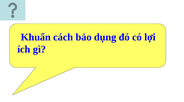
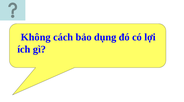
Khuẩn: Khuẩn -> Không
